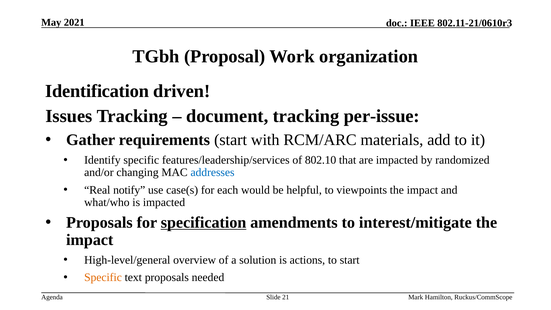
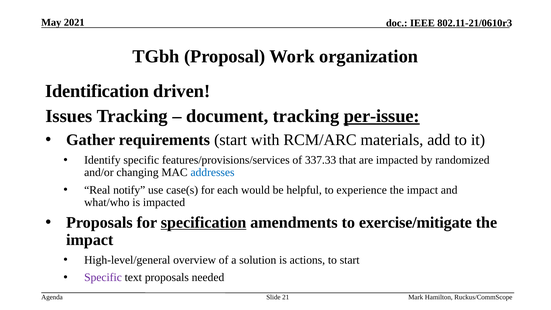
per-issue underline: none -> present
features/leadership/services: features/leadership/services -> features/provisions/services
802.10: 802.10 -> 337.33
viewpoints: viewpoints -> experience
interest/mitigate: interest/mitigate -> exercise/mitigate
Specific at (103, 277) colour: orange -> purple
